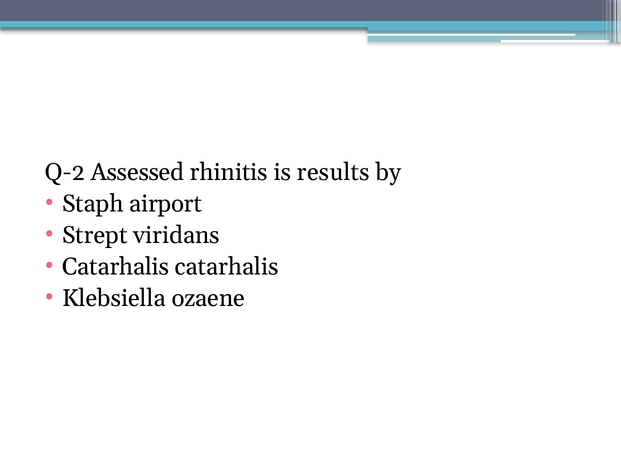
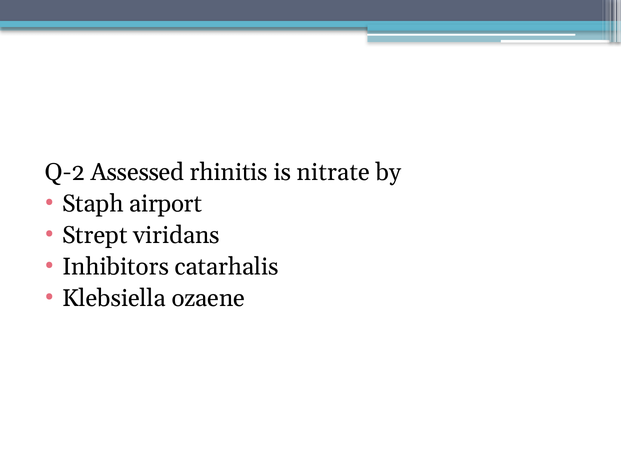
results: results -> nitrate
Catarhalis at (116, 267): Catarhalis -> Inhibitors
